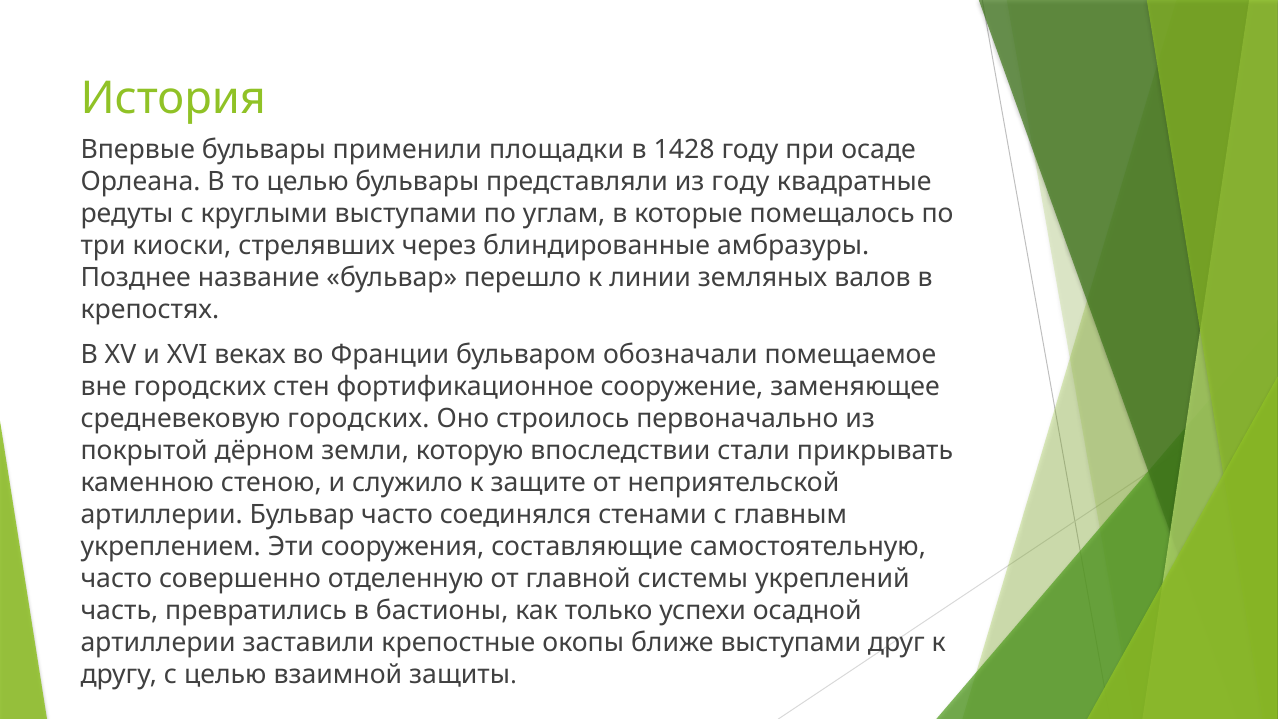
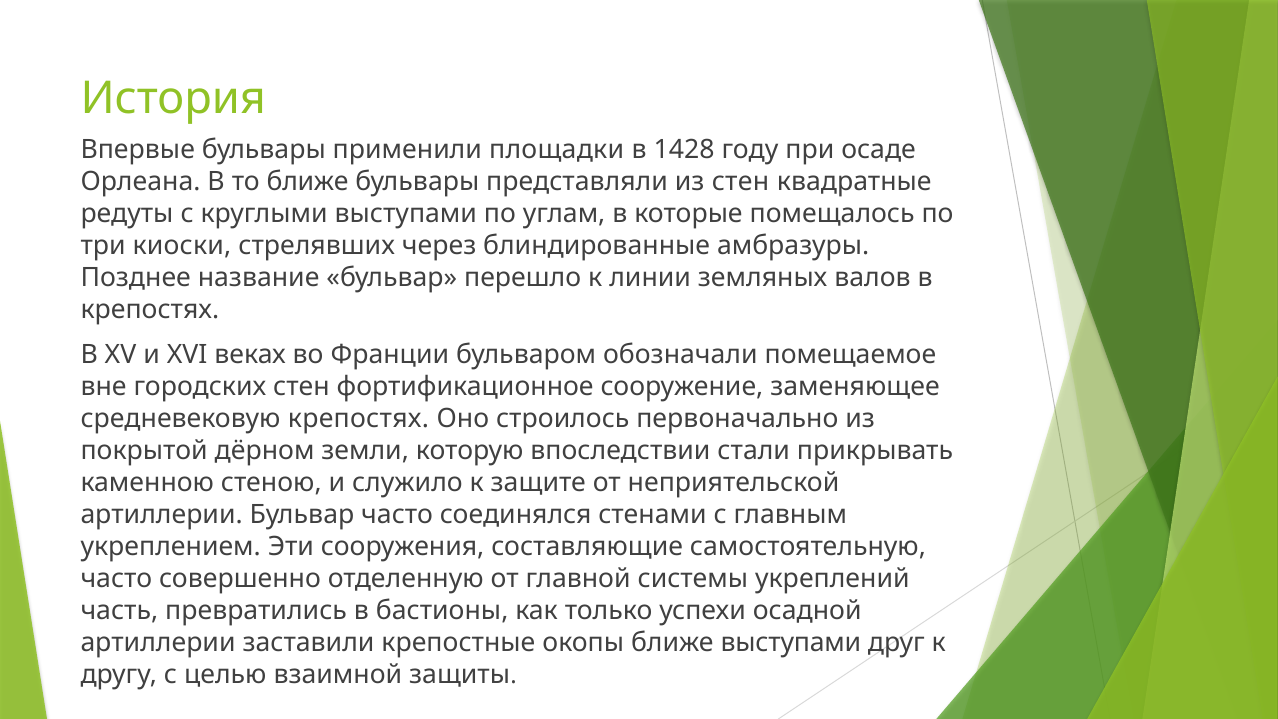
то целью: целью -> ближе
из году: году -> стен
средневековую городских: городских -> крепостях
